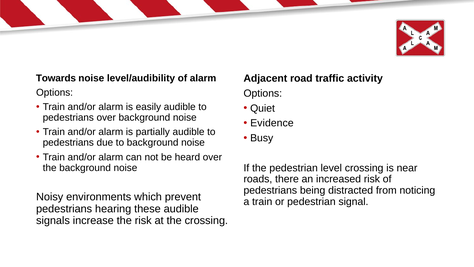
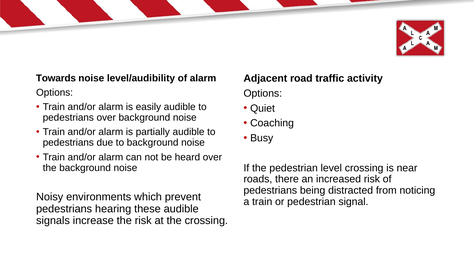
Evidence: Evidence -> Coaching
